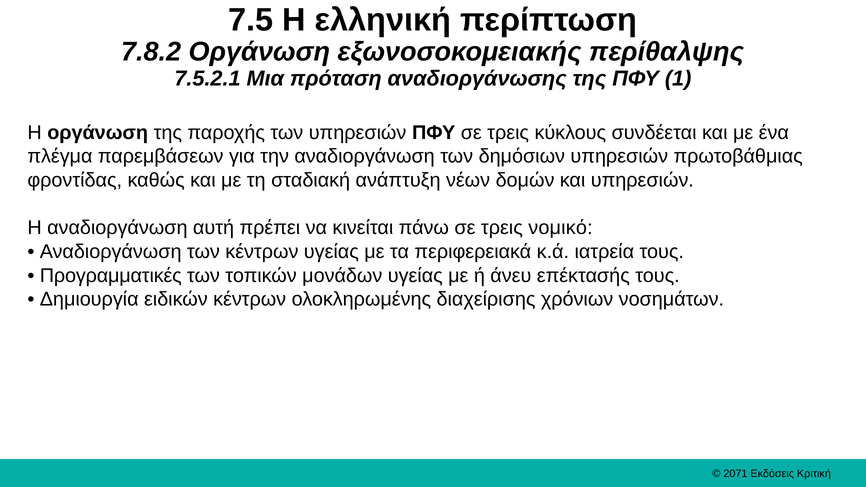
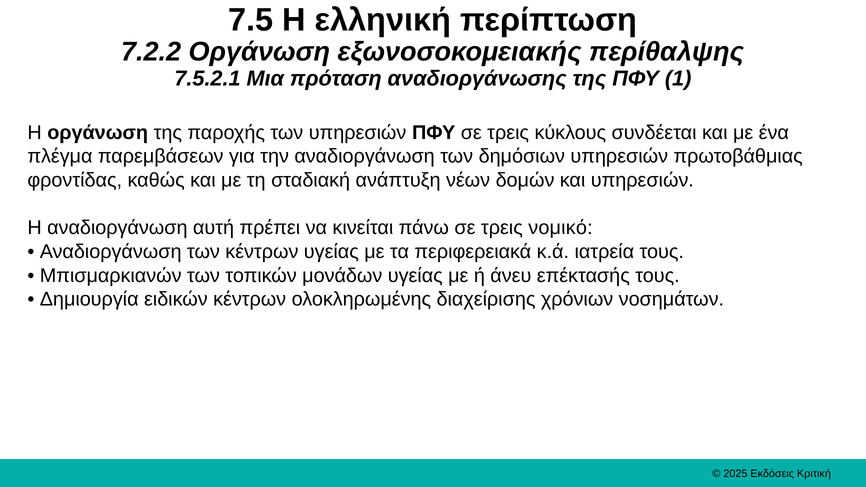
7.8.2: 7.8.2 -> 7.2.2
Προγραμματικές: Προγραμματικές -> Μπισμαρκιανών
2071: 2071 -> 2025
